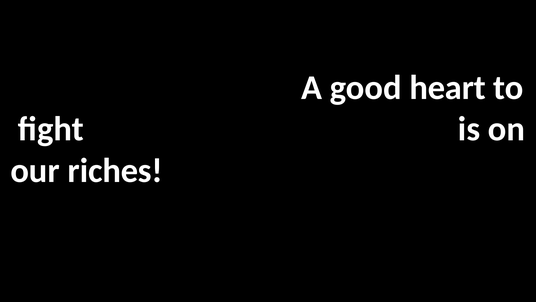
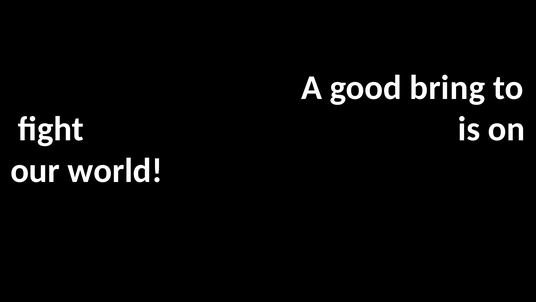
heart: heart -> bring
riches: riches -> world
